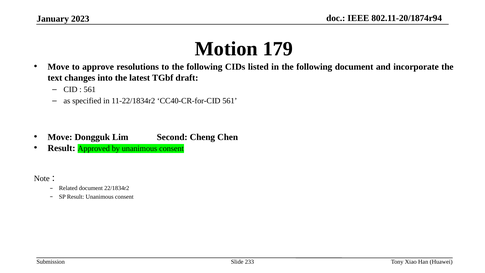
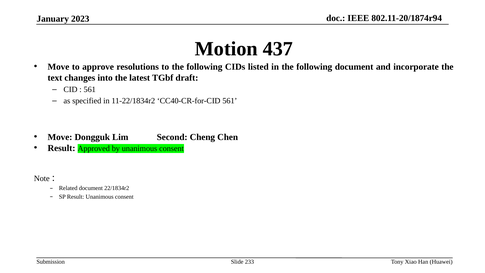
179: 179 -> 437
